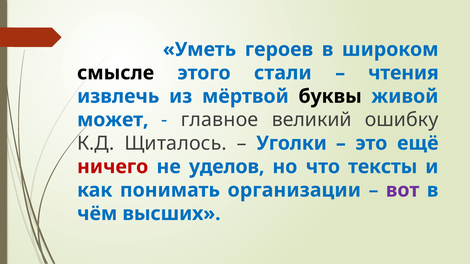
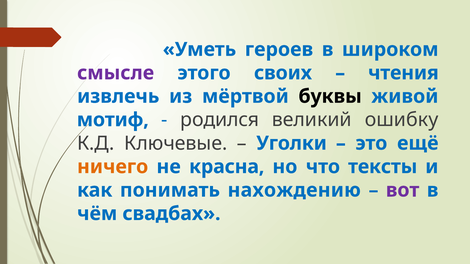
смысле colour: black -> purple
стали: стали -> своих
может: может -> мотиф
главное: главное -> родился
Щиталось: Щиталось -> Ключевые
ничего colour: red -> orange
уделов: уделов -> красна
организации: организации -> нахождению
высших: высших -> свадбах
